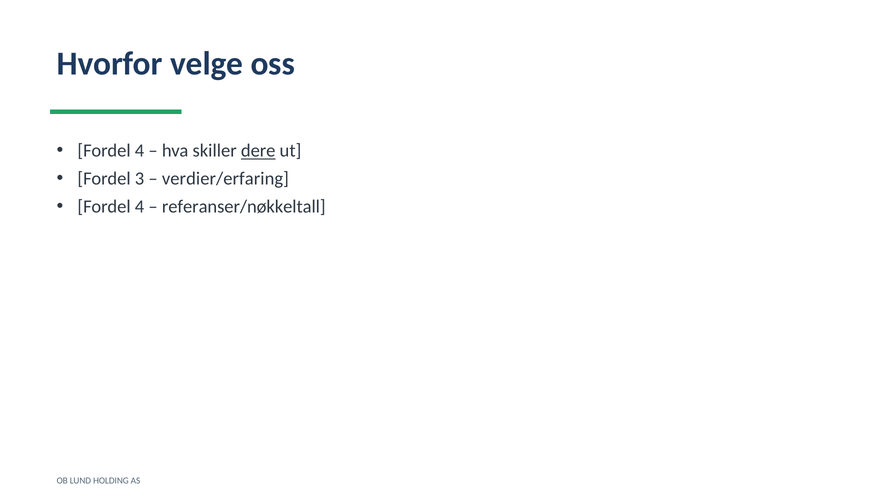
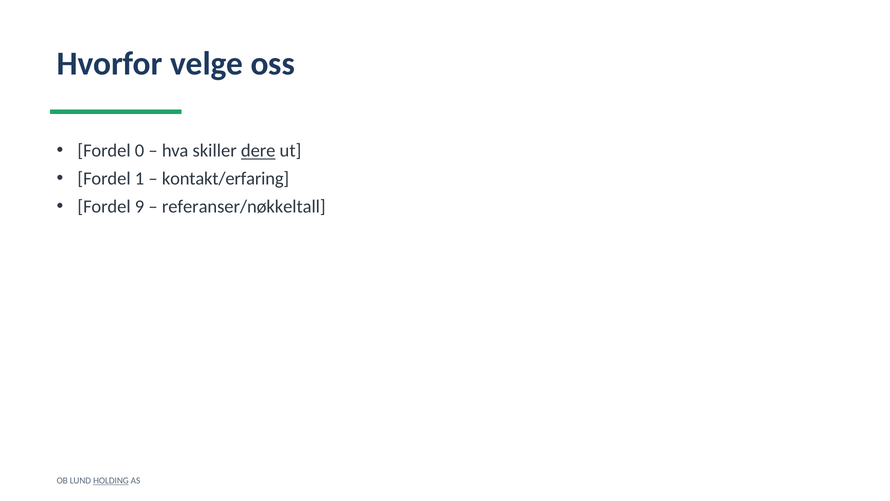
4 at (140, 151): 4 -> 0
3: 3 -> 1
verdier/erfaring: verdier/erfaring -> kontakt/erfaring
4 at (140, 206): 4 -> 9
HOLDING underline: none -> present
